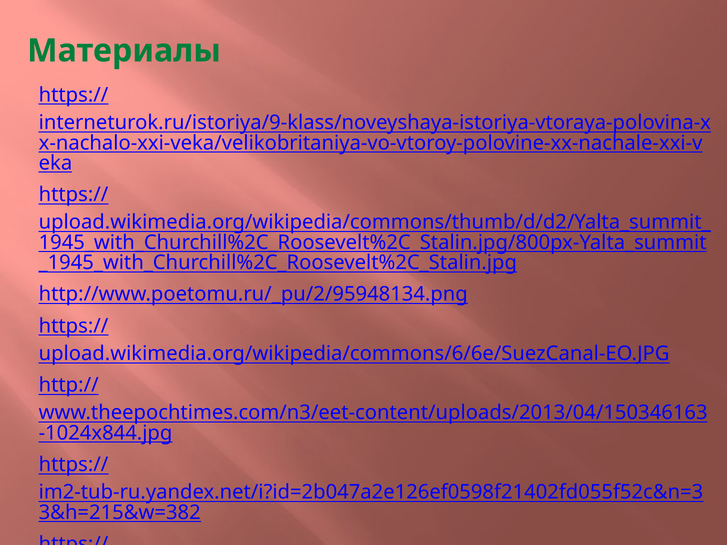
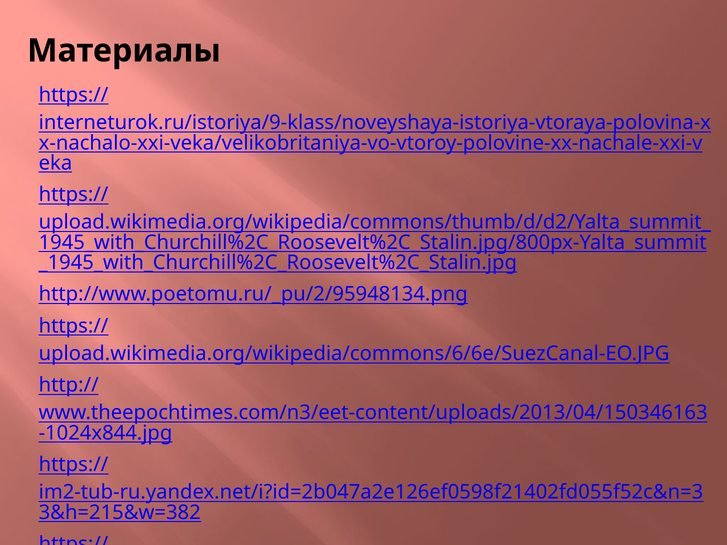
Материалы colour: green -> black
